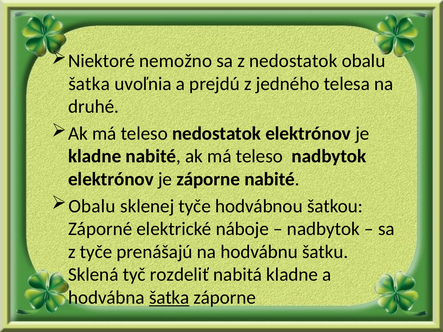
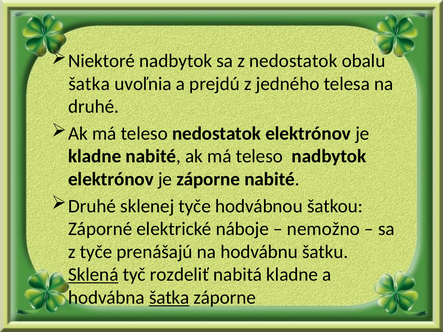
Niektoré nemožno: nemožno -> nadbytok
Obalu at (92, 206): Obalu -> Druhé
nadbytok at (323, 229): nadbytok -> nemožno
Sklená underline: none -> present
